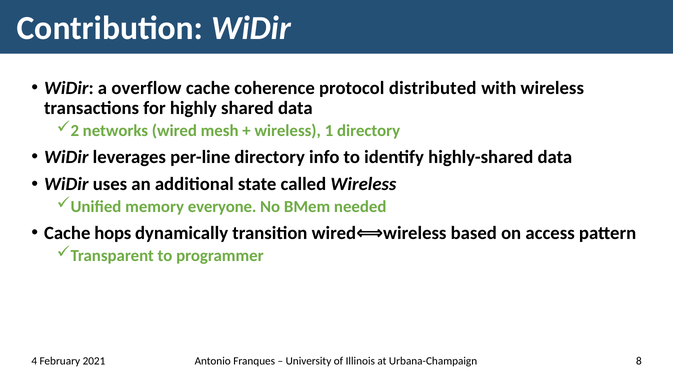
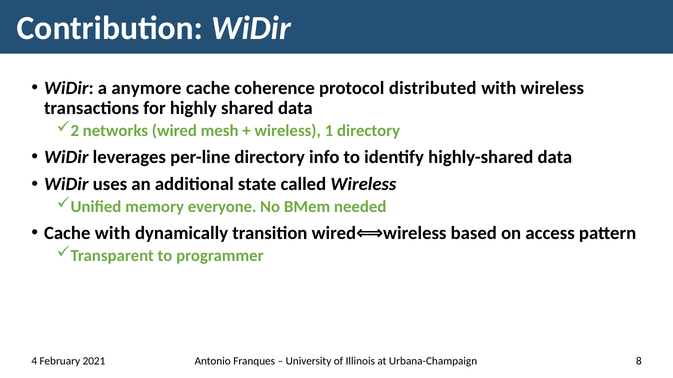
overflow: overflow -> anymore
Cache hops: hops -> with
